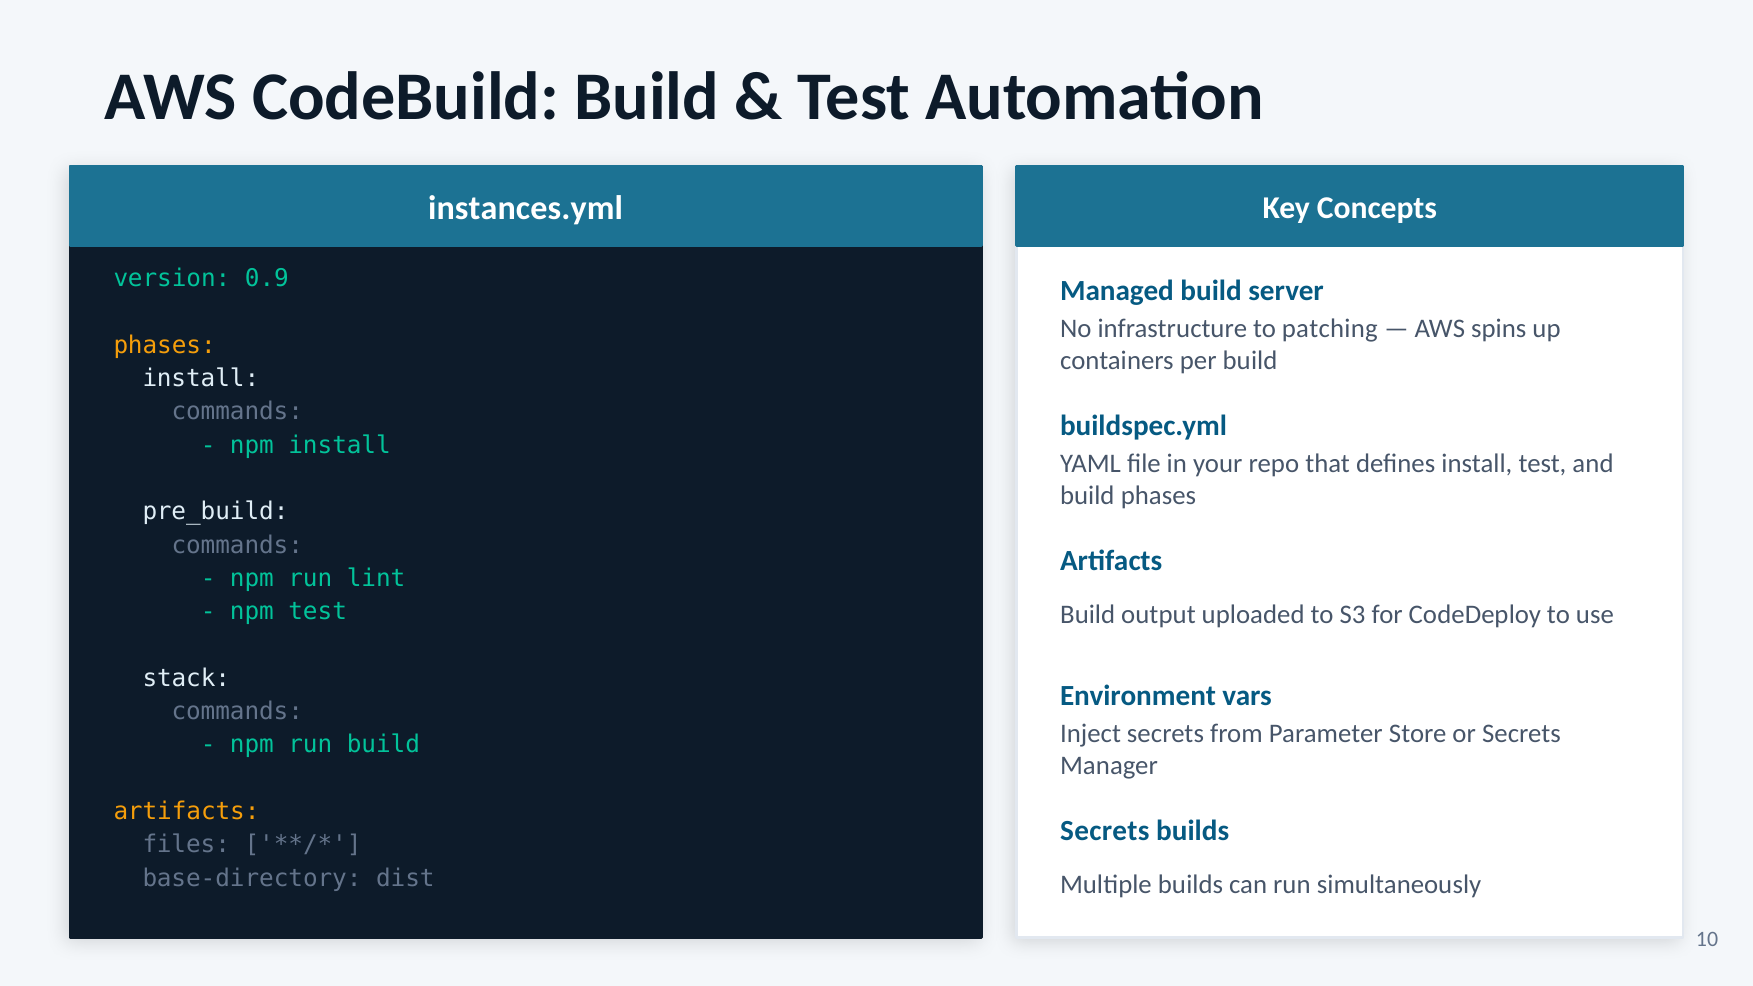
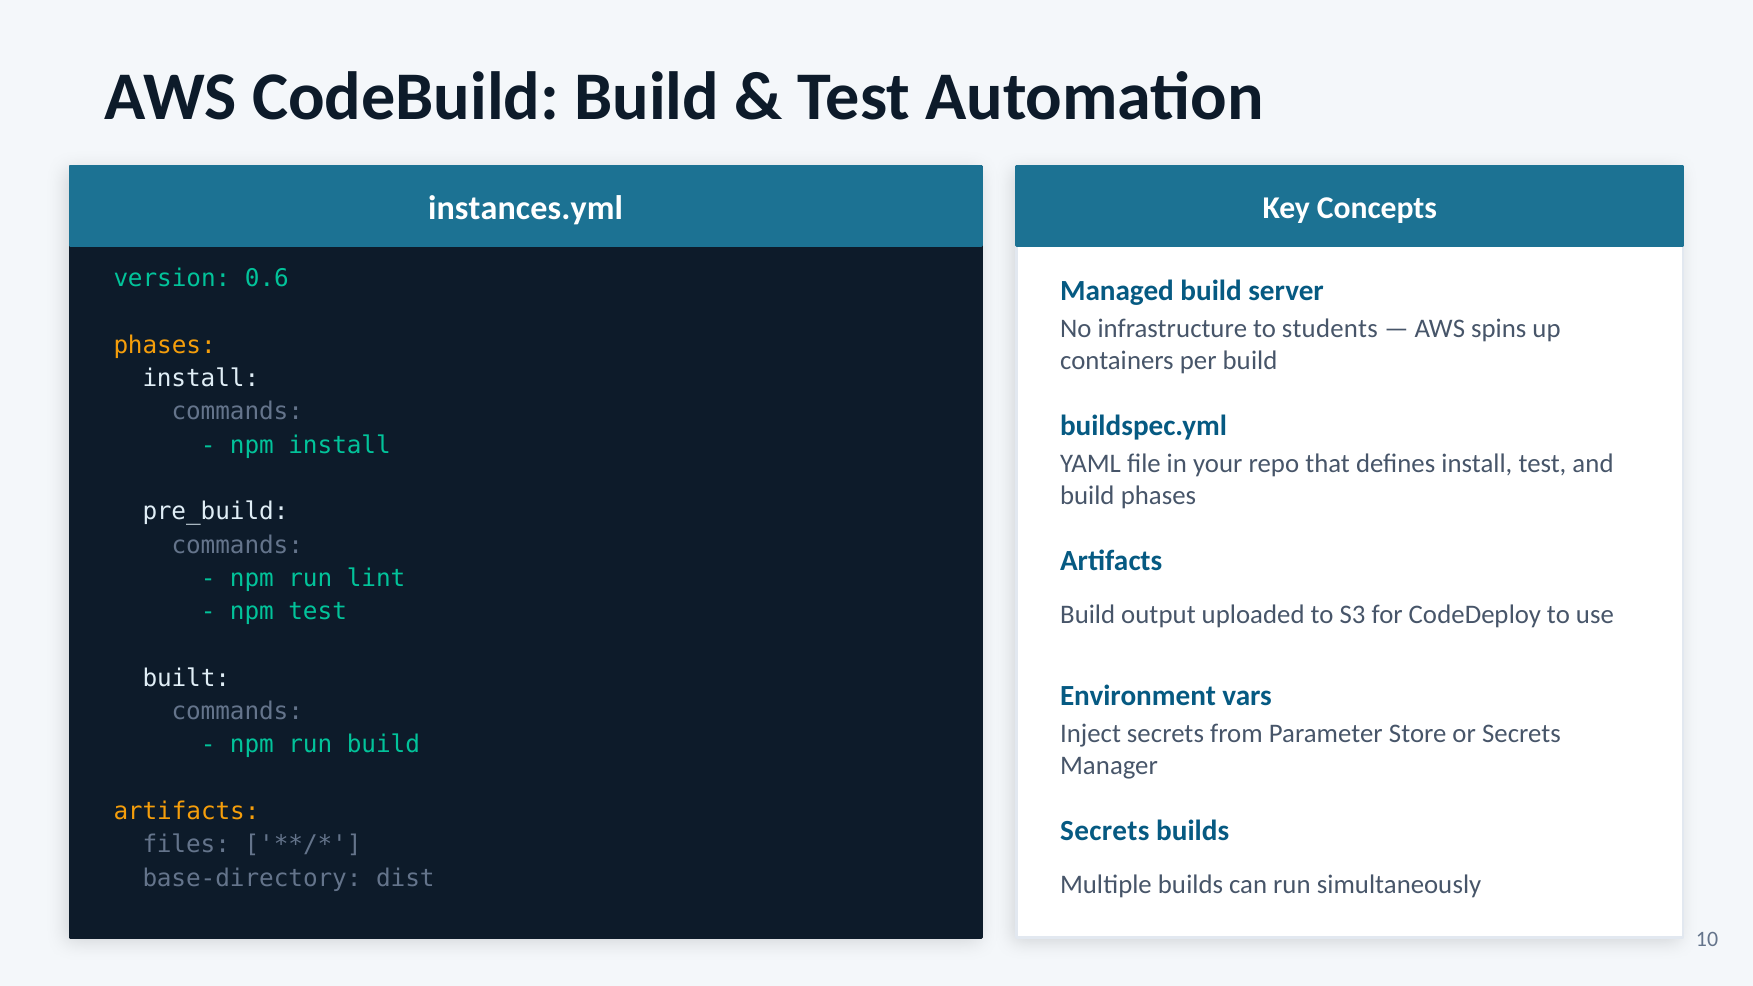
0.9: 0.9 -> 0.6
patching: patching -> students
stack: stack -> built
